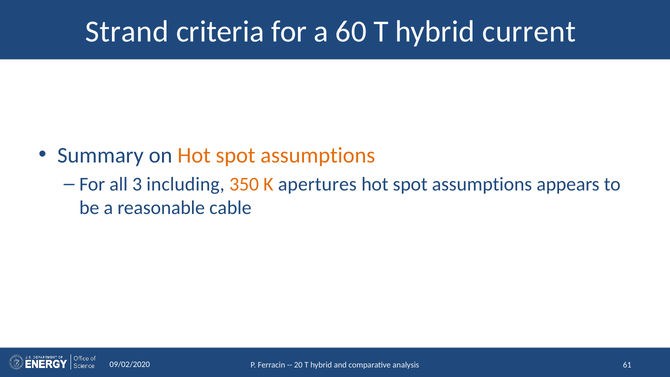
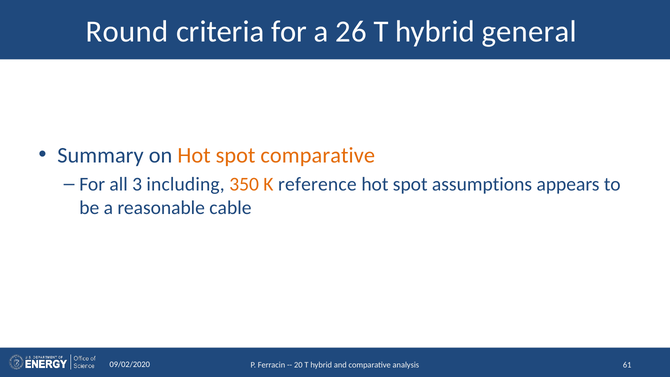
Strand: Strand -> Round
60: 60 -> 26
current: current -> general
on Hot spot assumptions: assumptions -> comparative
apertures: apertures -> reference
